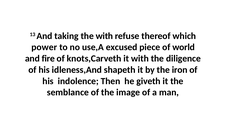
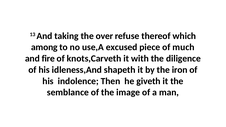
the with: with -> over
power: power -> among
world: world -> much
